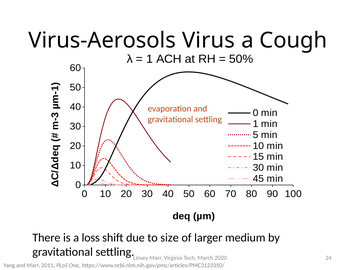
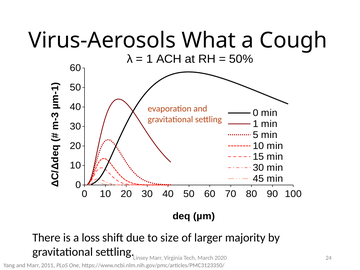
Virus: Virus -> What
medium: medium -> majority
